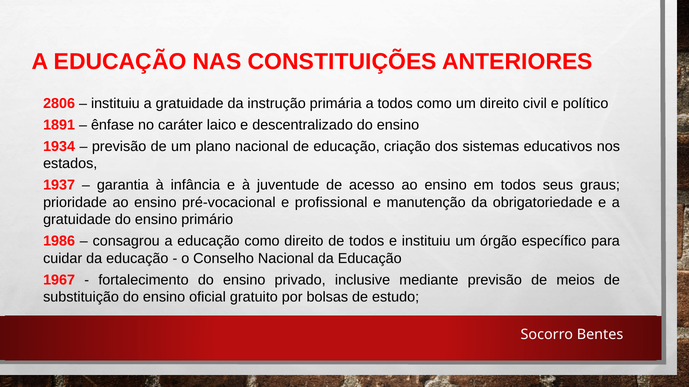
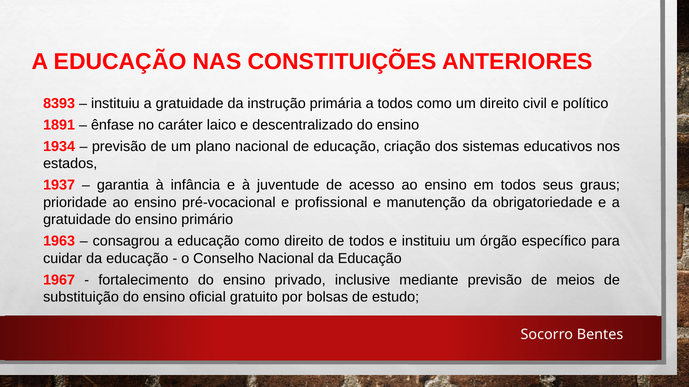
2806: 2806 -> 8393
1986: 1986 -> 1963
